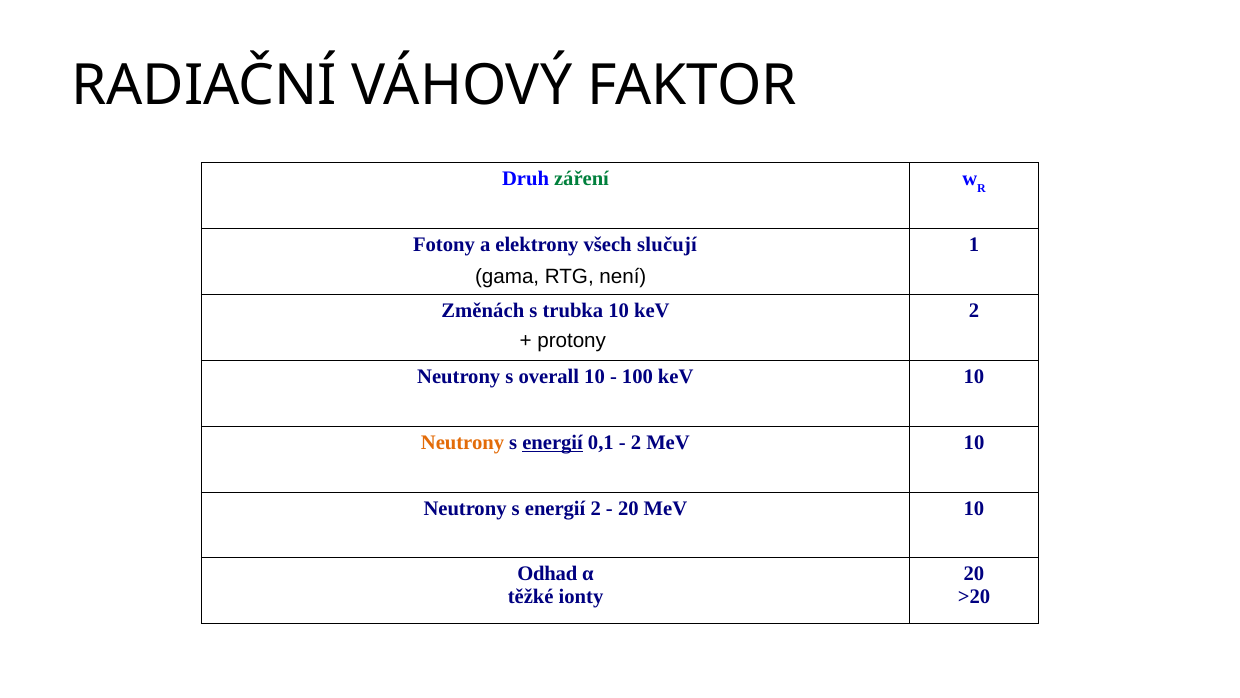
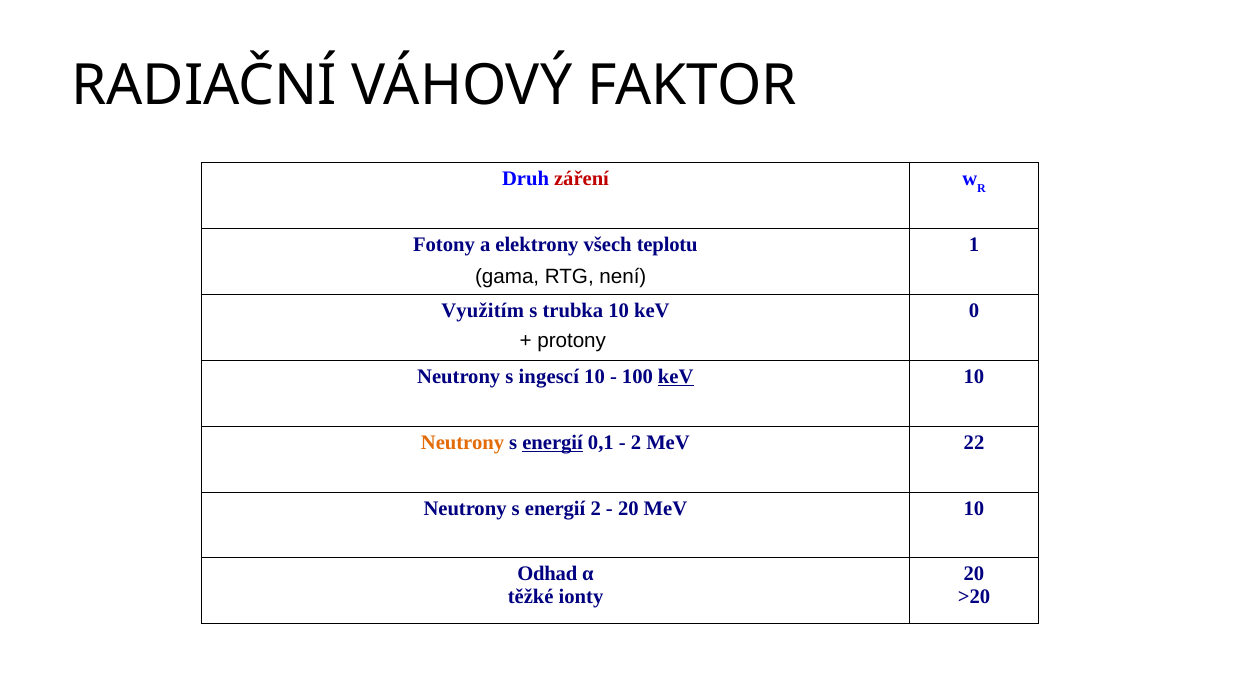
záření colour: green -> red
slučují: slučují -> teplotu
Změnách: Změnách -> Využitím
keV 2: 2 -> 0
overall: overall -> ingescí
keV at (676, 376) underline: none -> present
2 MeV 10: 10 -> 22
